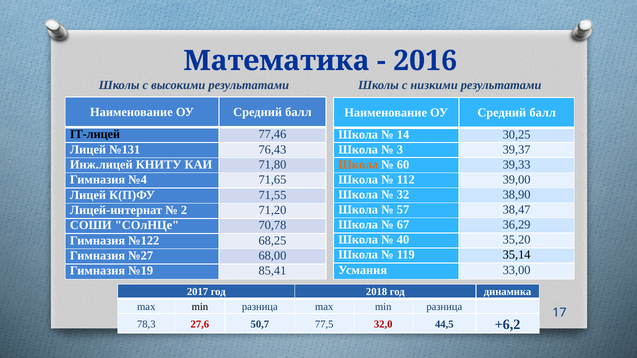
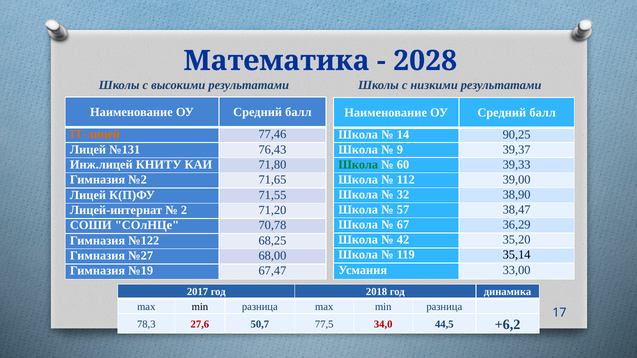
2016: 2016 -> 2028
IT-лицей colour: black -> orange
30,25: 30,25 -> 90,25
3: 3 -> 9
Школа at (358, 165) colour: orange -> green
№4: №4 -> №2
40: 40 -> 42
85,41: 85,41 -> 67,47
32,0: 32,0 -> 34,0
